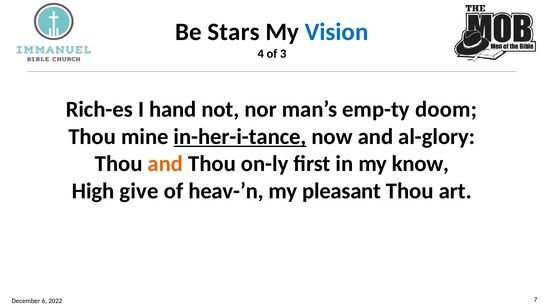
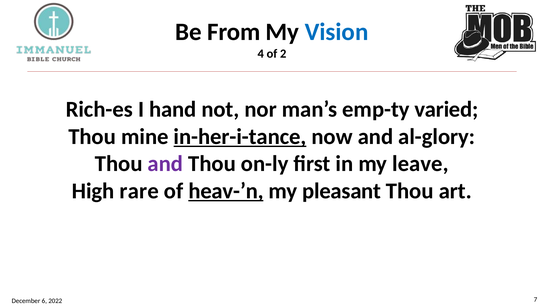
Stars: Stars -> From
3: 3 -> 2
doom: doom -> varied
and at (165, 164) colour: orange -> purple
know: know -> leave
give: give -> rare
heav-’n underline: none -> present
